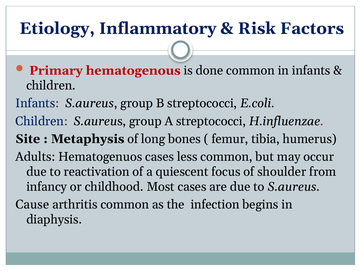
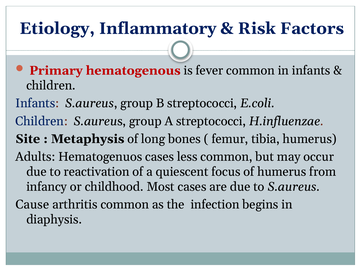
done: done -> fever
of shoulder: shoulder -> humerus
